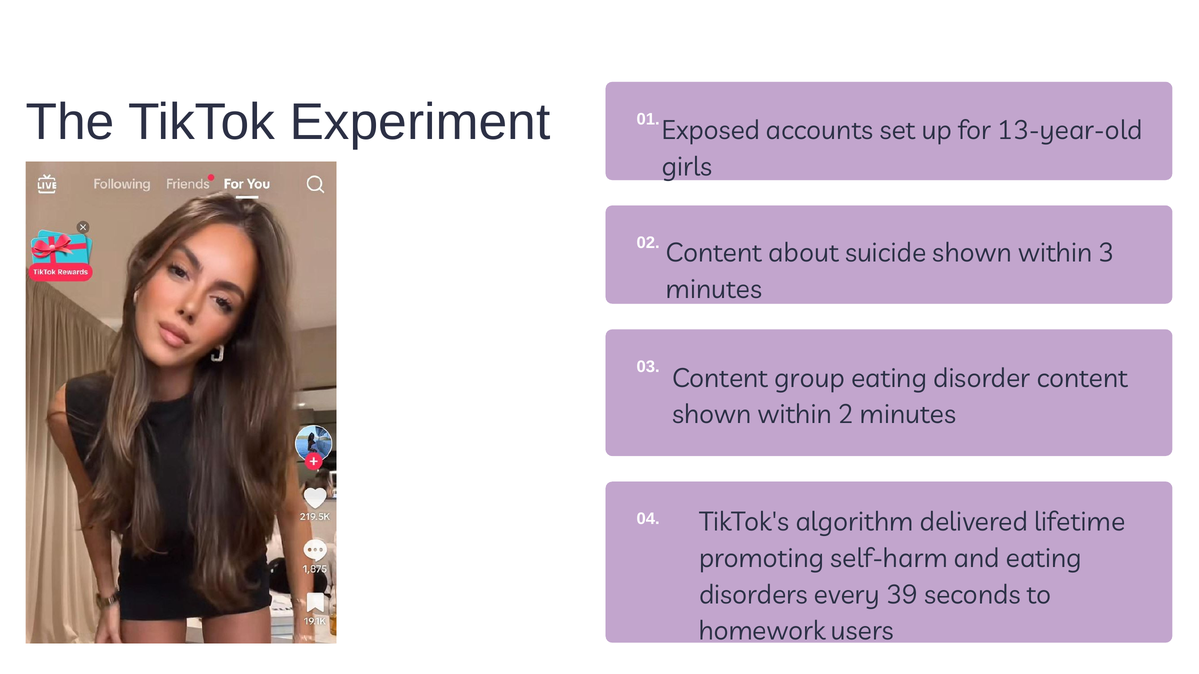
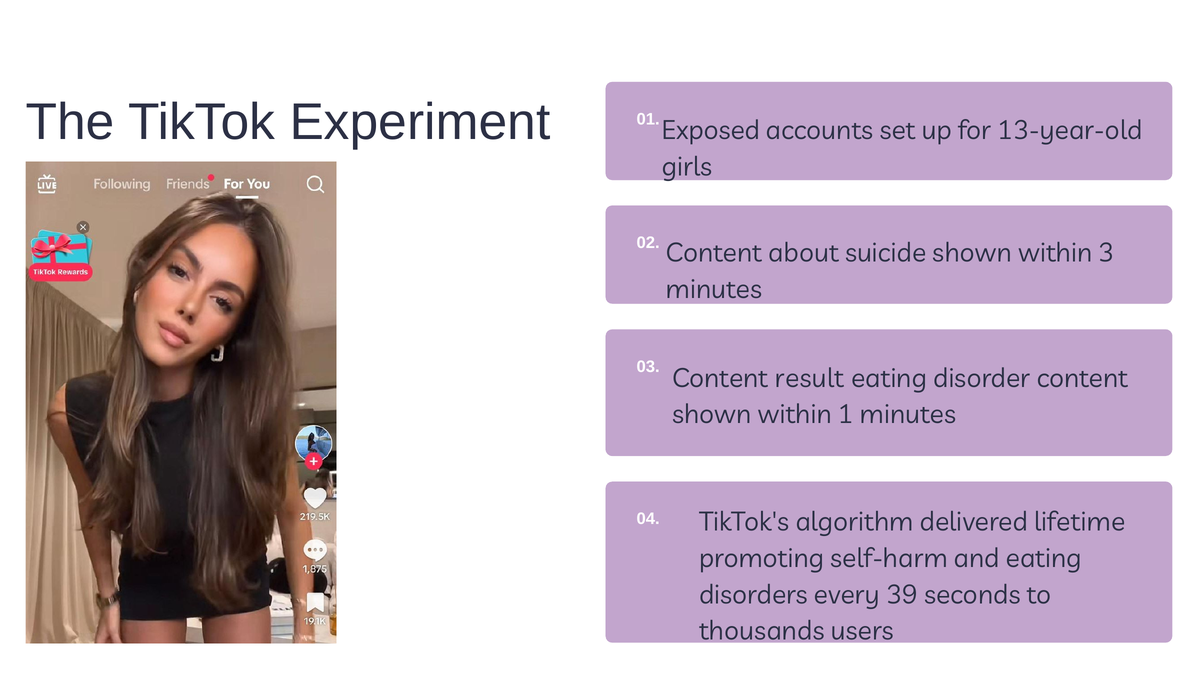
group: group -> result
2: 2 -> 1
homework: homework -> thousands
